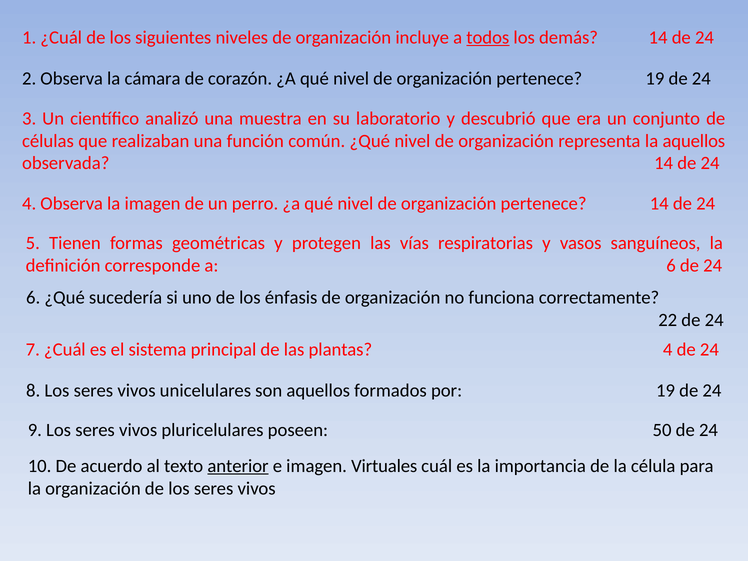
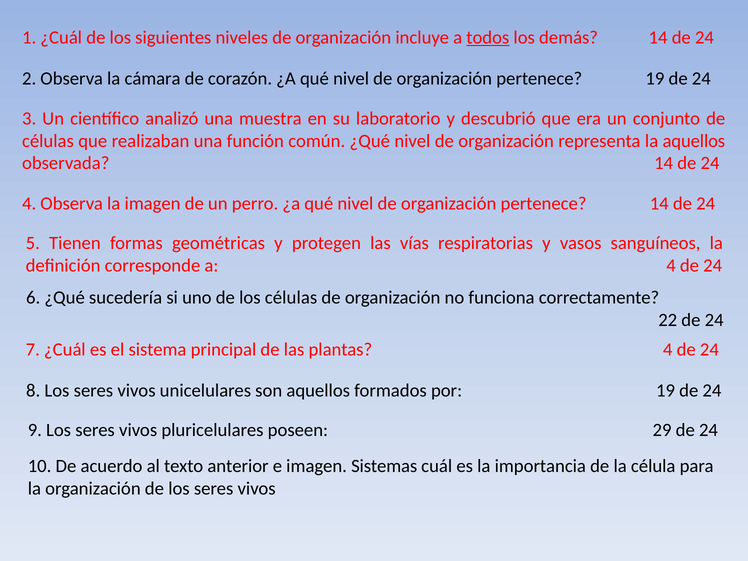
a 6: 6 -> 4
los énfasis: énfasis -> células
50: 50 -> 29
anterior underline: present -> none
Virtuales: Virtuales -> Sistemas
